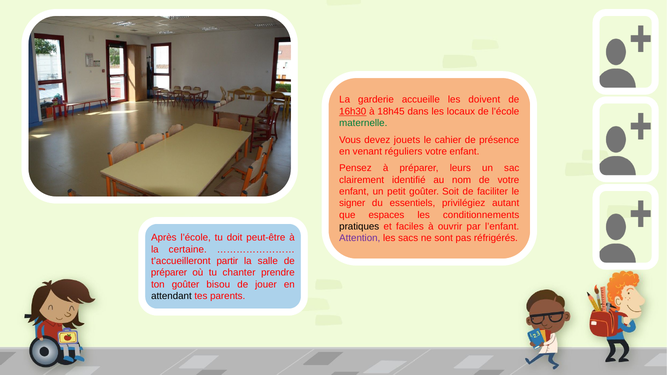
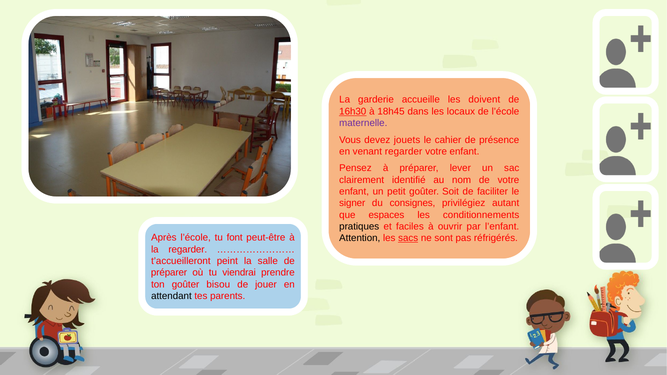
maternelle colour: green -> purple
venant réguliers: réguliers -> regarder
leurs: leurs -> lever
essentiels: essentiels -> consignes
doit: doit -> font
Attention colour: purple -> black
sacs underline: none -> present
la certaine: certaine -> regarder
partir: partir -> peint
chanter: chanter -> viendrai
